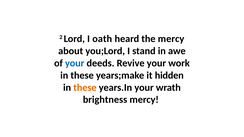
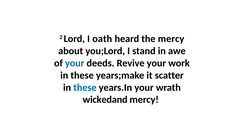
hidden: hidden -> scatter
these at (85, 88) colour: orange -> blue
brightness: brightness -> wickedand
